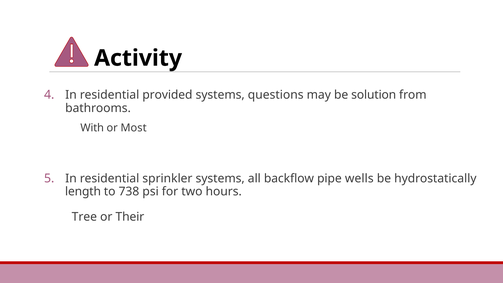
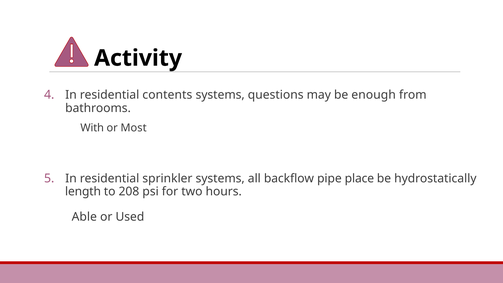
provided: provided -> contents
solution: solution -> enough
wells: wells -> place
738: 738 -> 208
Tree: Tree -> Able
Their: Their -> Used
